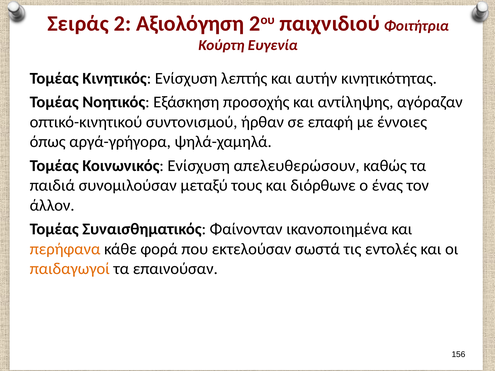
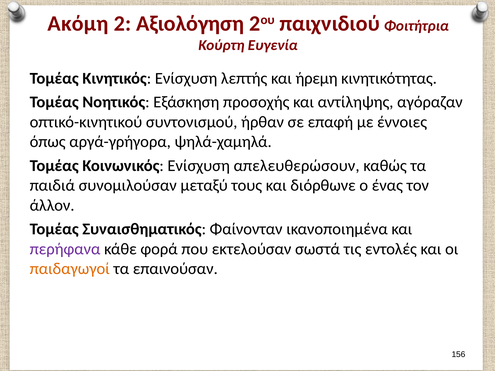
Σειράς: Σειράς -> Ακόμη
αυτήν: αυτήν -> ήρεμη
περήφανα colour: orange -> purple
